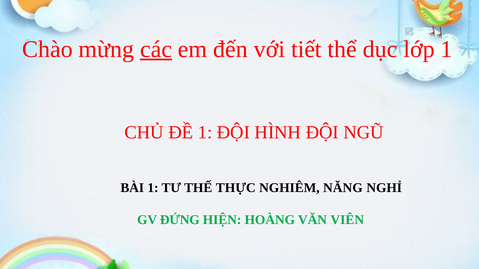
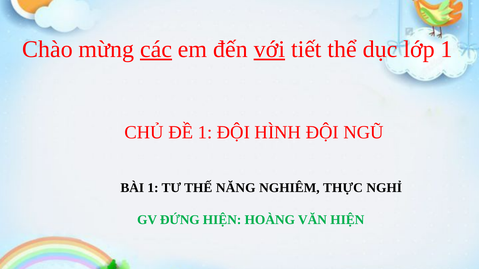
với underline: none -> present
THỰC: THỰC -> NĂNG
NĂNG: NĂNG -> THỰC
VĂN VIÊN: VIÊN -> HIỆN
